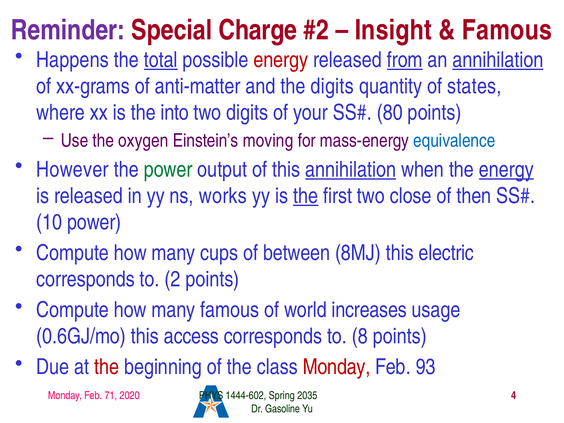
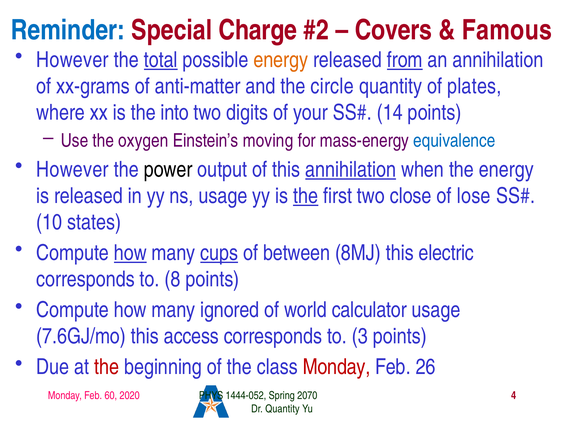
Reminder colour: purple -> blue
Insight: Insight -> Covers
Happens at (72, 60): Happens -> However
energy at (281, 60) colour: red -> orange
annihilation at (498, 60) underline: present -> none
the digits: digits -> circle
states: states -> plates
80: 80 -> 14
power at (168, 170) colour: green -> black
energy at (506, 170) underline: present -> none
ns works: works -> usage
then: then -> lose
10 power: power -> states
how at (130, 253) underline: none -> present
cups underline: none -> present
2: 2 -> 8
many famous: famous -> ignored
increases: increases -> calculator
0.6GJ/mo: 0.6GJ/mo -> 7.6GJ/mo
8: 8 -> 3
93: 93 -> 26
71: 71 -> 60
1444-602: 1444-602 -> 1444-052
2035: 2035 -> 2070
Dr Gasoline: Gasoline -> Quantity
